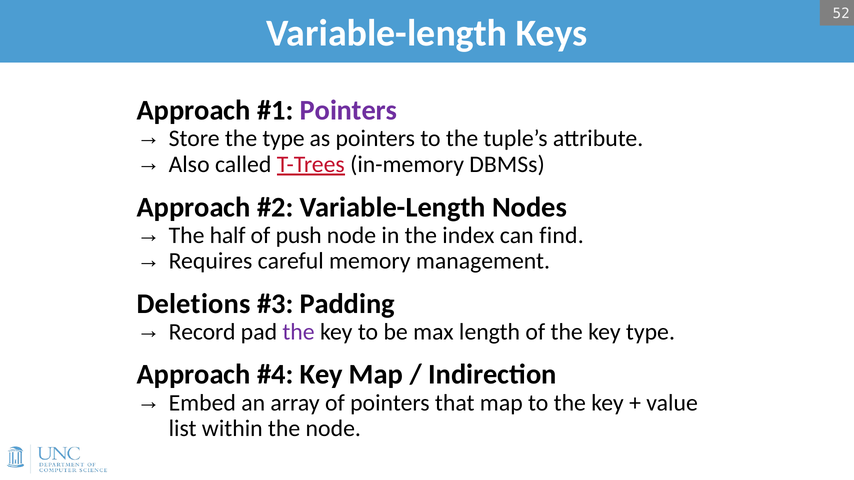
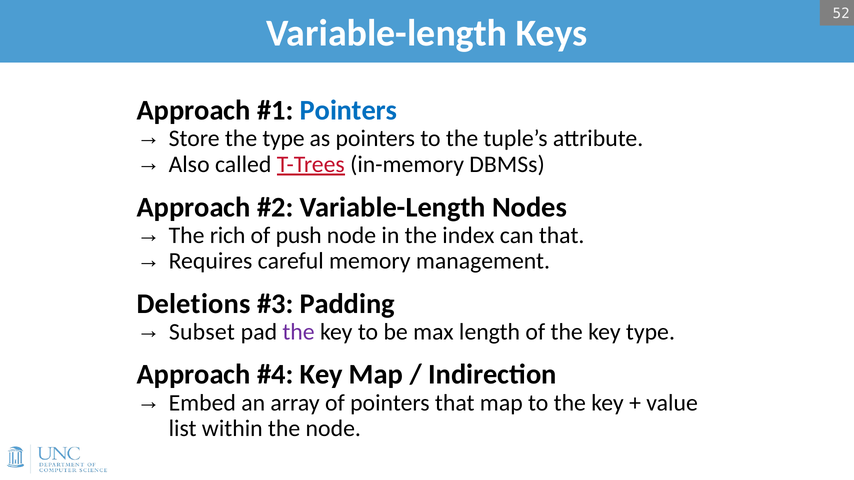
Pointers at (348, 110) colour: purple -> blue
half: half -> rich
can find: find -> that
Record: Record -> Subset
